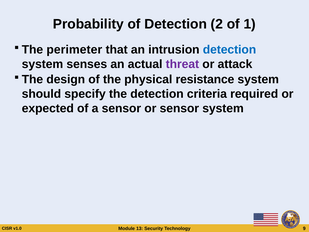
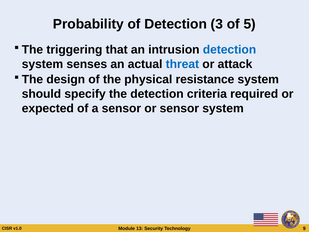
2: 2 -> 3
1: 1 -> 5
perimeter: perimeter -> triggering
threat colour: purple -> blue
